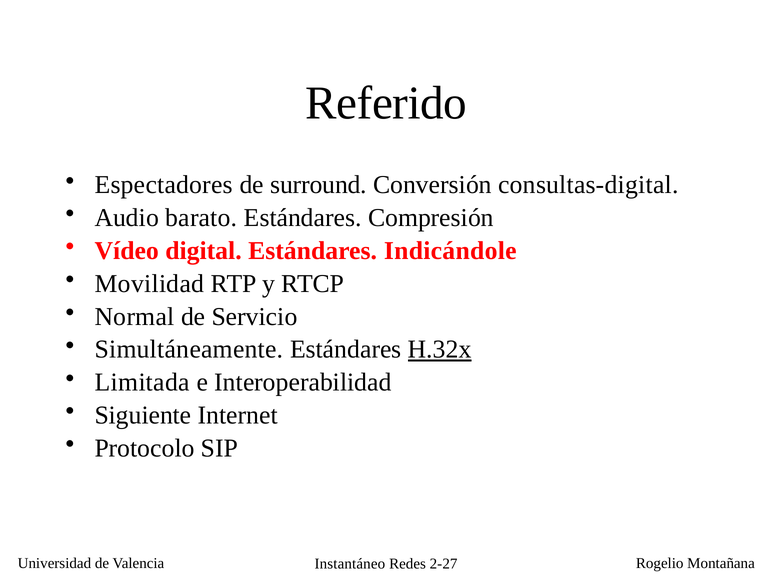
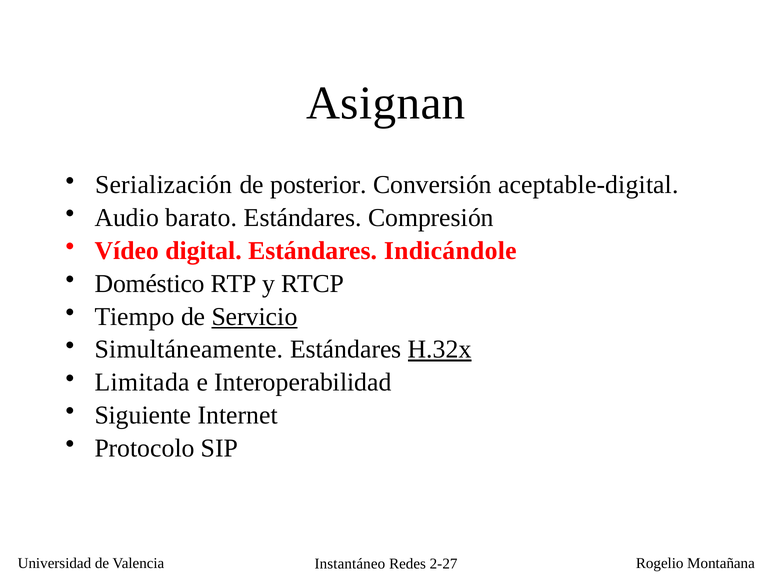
Referido: Referido -> Asignan
Espectadores: Espectadores -> Serialización
surround: surround -> posterior
consultas-digital: consultas-digital -> aceptable-digital
Movilidad: Movilidad -> Doméstico
Normal: Normal -> Tiempo
Servicio underline: none -> present
